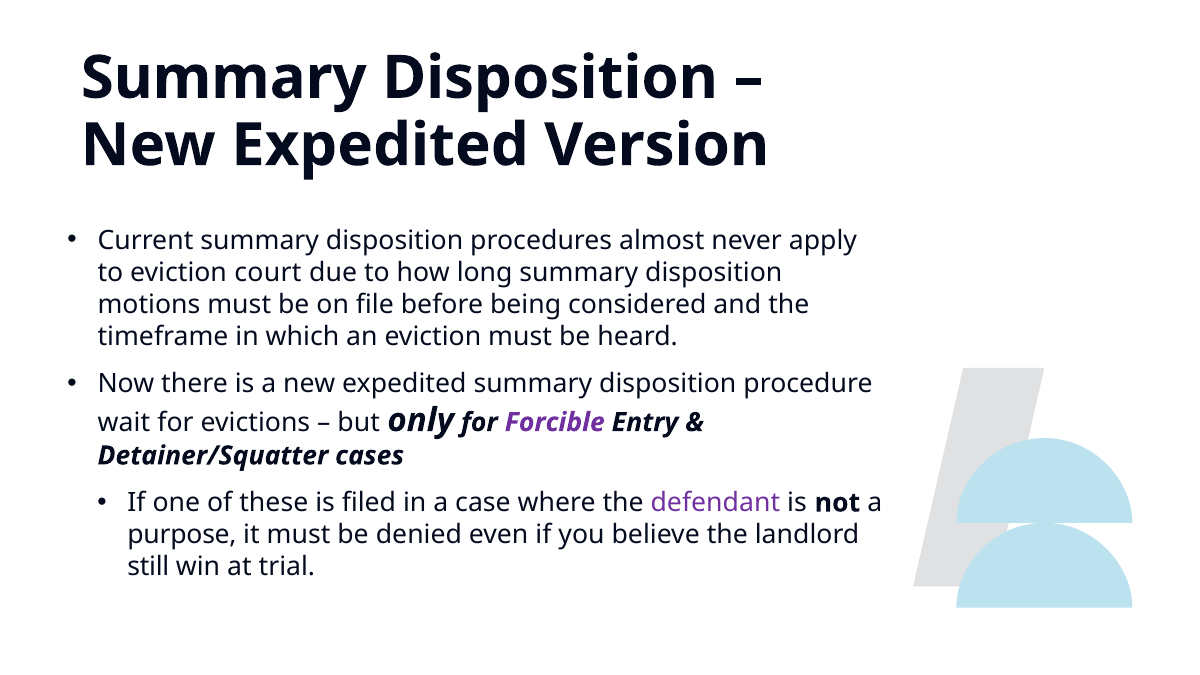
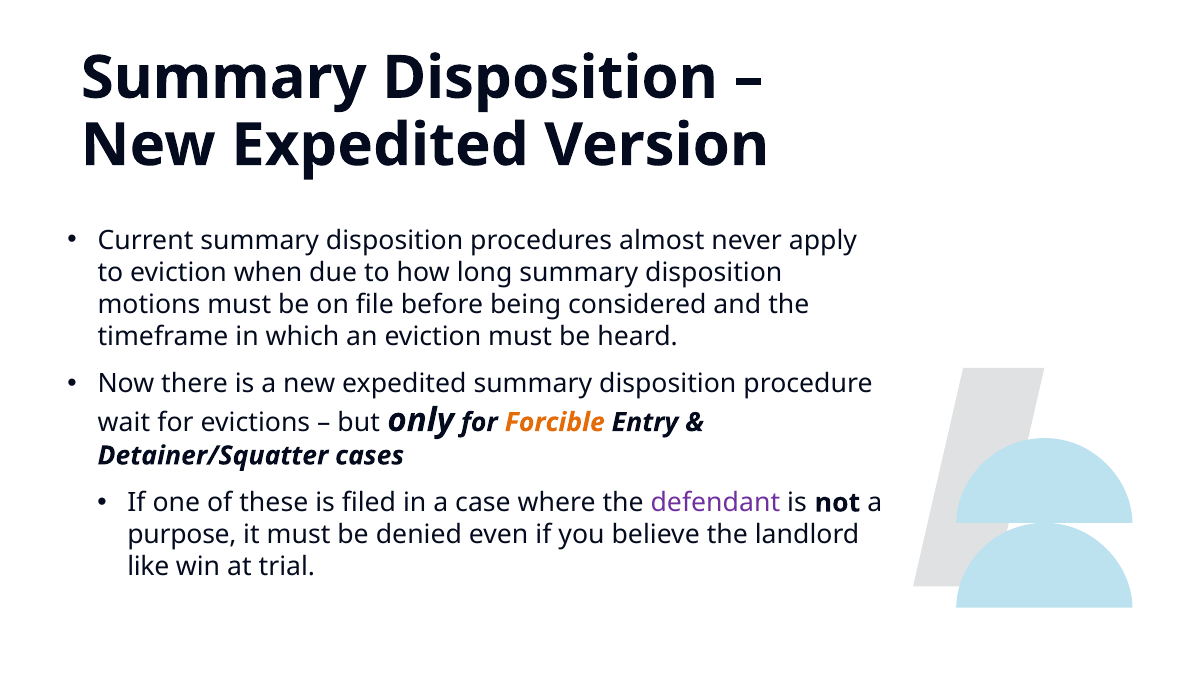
court: court -> when
Forcible colour: purple -> orange
still: still -> like
